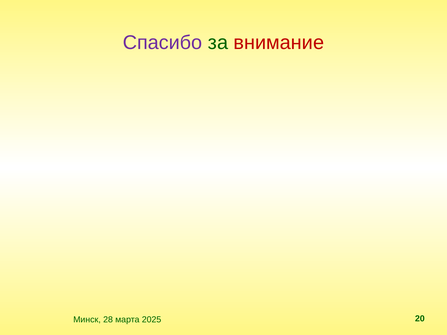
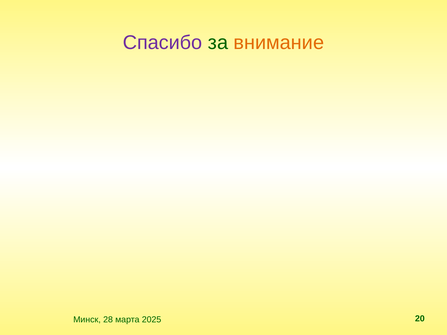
внимание colour: red -> orange
